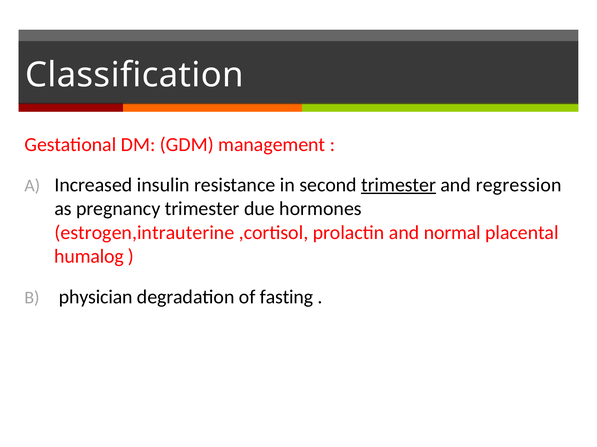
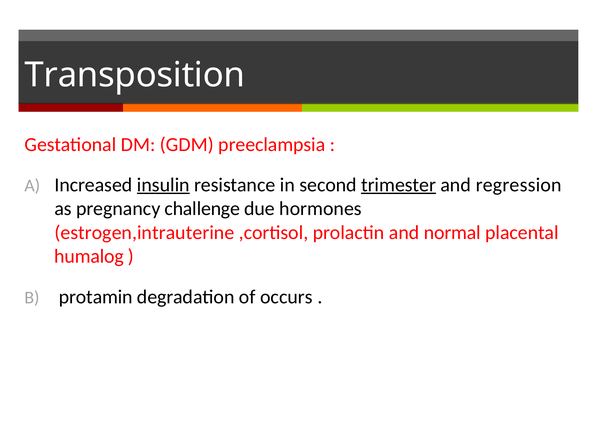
Classification: Classification -> Transposition
management: management -> preeclampsia
insulin underline: none -> present
pregnancy trimester: trimester -> challenge
physician: physician -> protamin
fasting: fasting -> occurs
